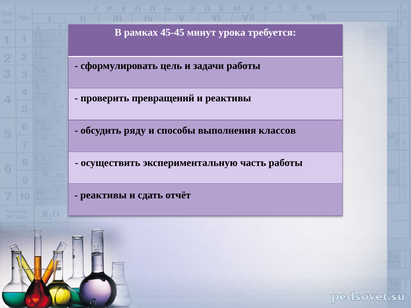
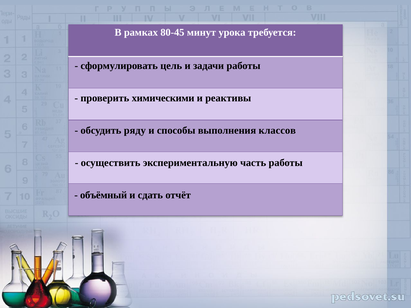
45-45: 45-45 -> 80-45
превращений: превращений -> химическими
реактивы at (103, 195): реактивы -> объёмный
